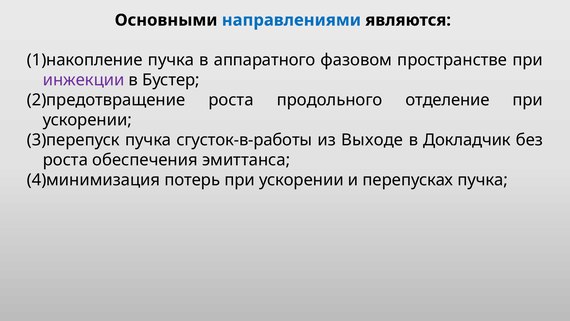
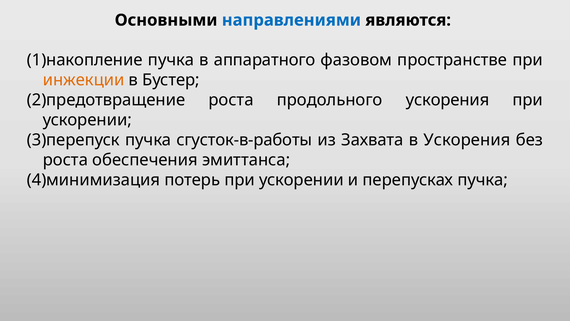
инжекции colour: purple -> orange
продольного отделение: отделение -> ускорения
Выходе: Выходе -> Захвата
в Докладчик: Докладчик -> Ускорения
